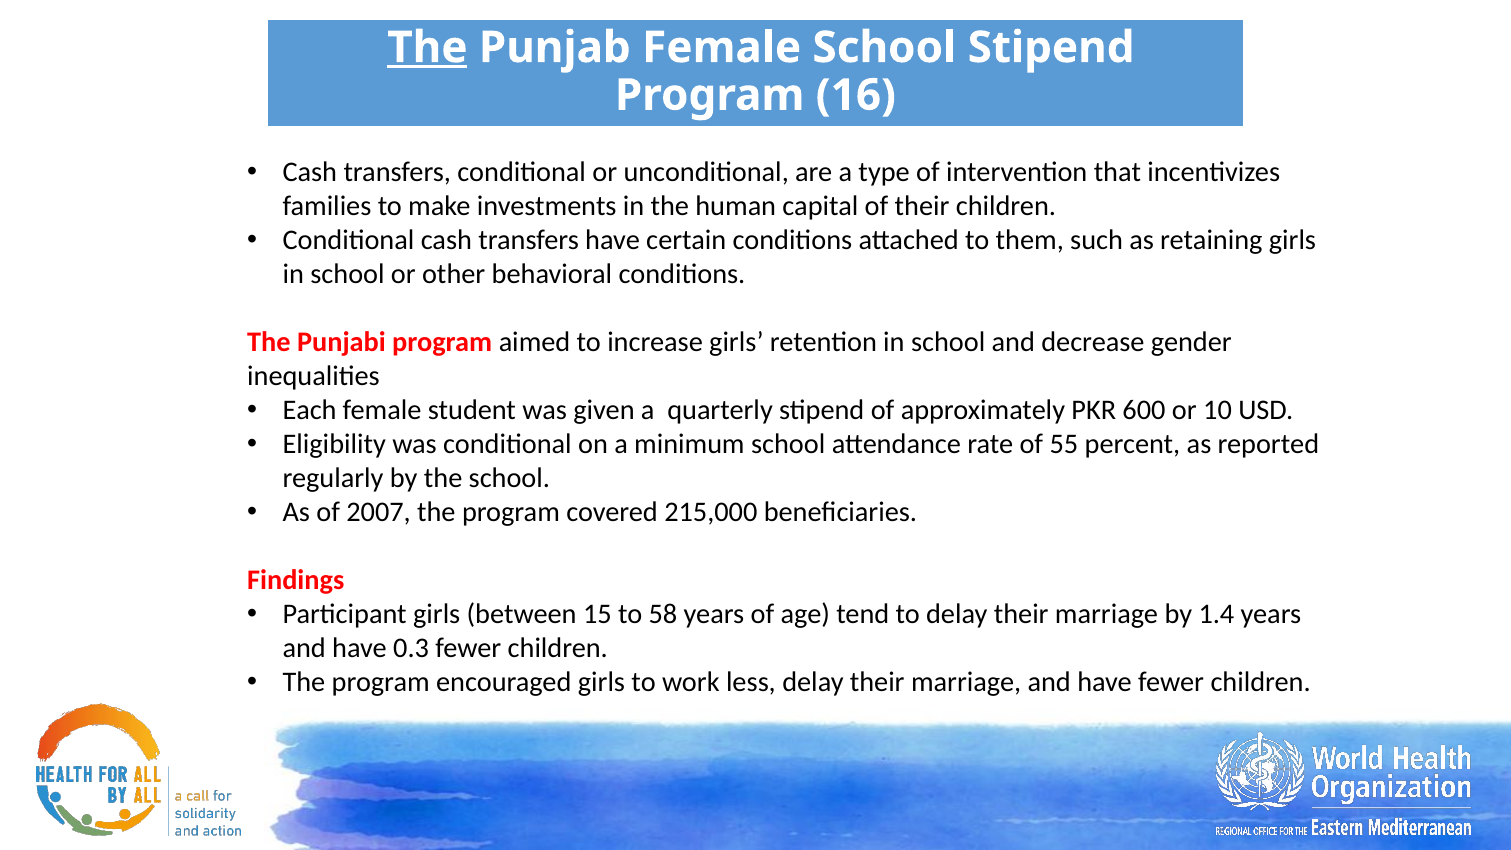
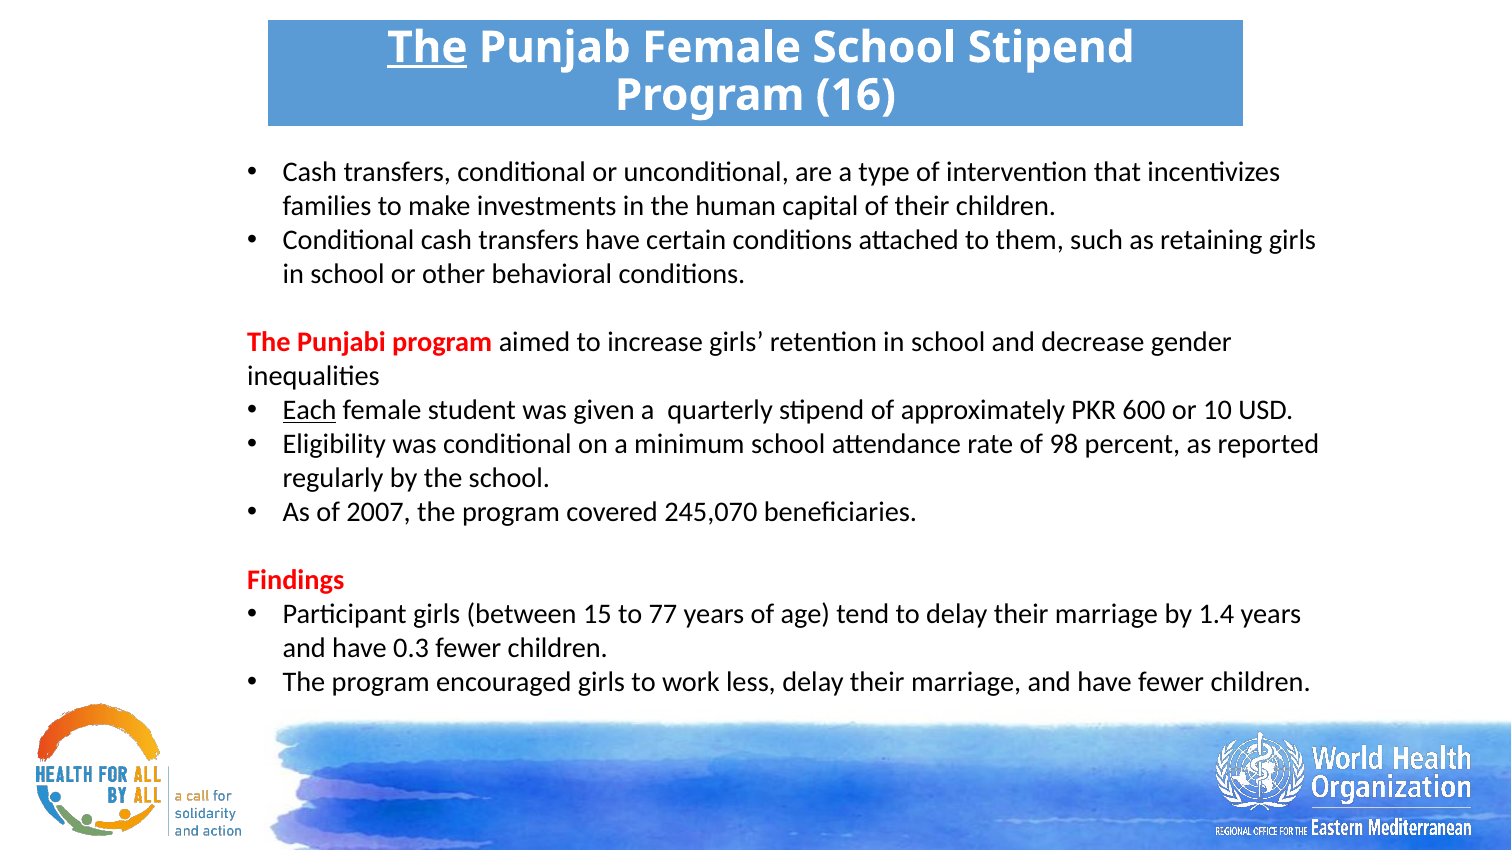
Each underline: none -> present
55: 55 -> 98
215,000: 215,000 -> 245,070
58: 58 -> 77
